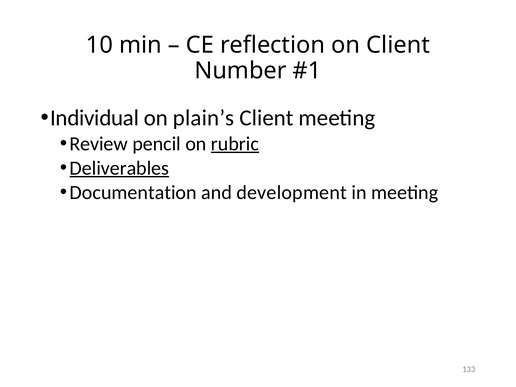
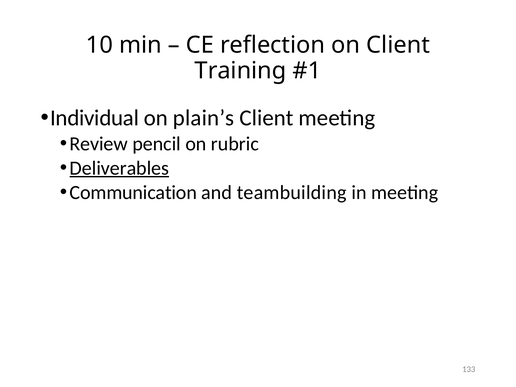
Number: Number -> Training
rubric underline: present -> none
Documentation: Documentation -> Communication
development: development -> teambuilding
